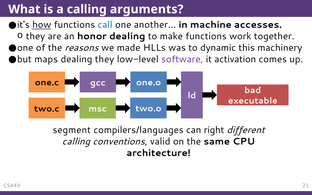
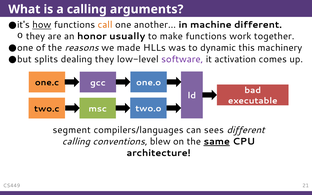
call colour: blue -> orange
machine accesses: accesses -> different
honor dealing: dealing -> usually
maps: maps -> splits
right: right -> sees
valid: valid -> blew
same underline: none -> present
